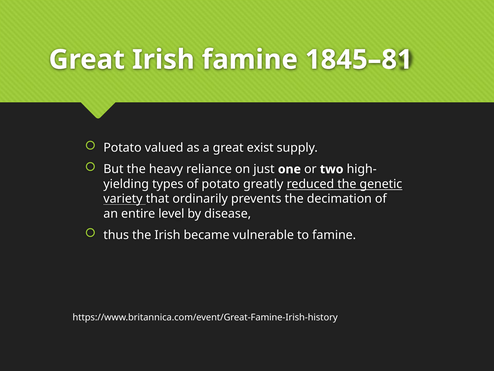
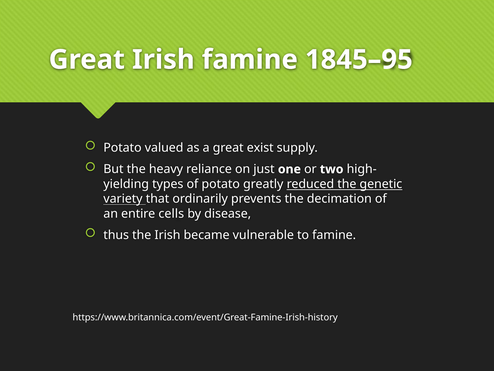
1845–81: 1845–81 -> 1845–95
level: level -> cells
